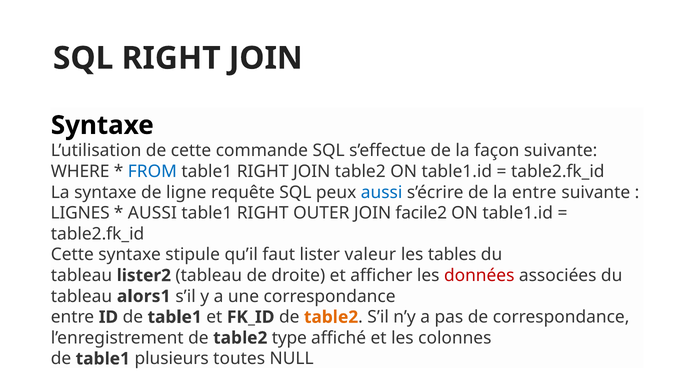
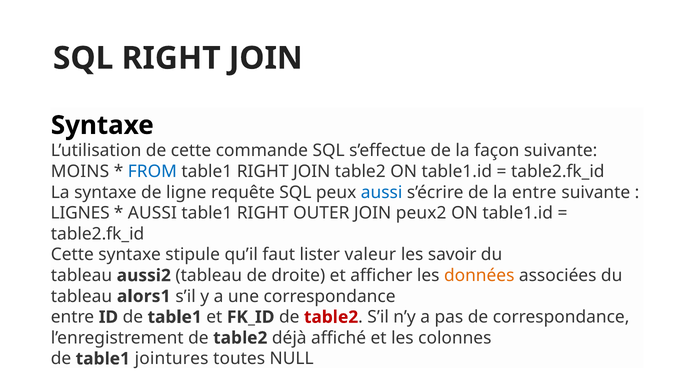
WHERE: WHERE -> MOINS
facile2: facile2 -> peux2
tables: tables -> savoir
lister2: lister2 -> aussi2
données colour: red -> orange
table2 at (331, 317) colour: orange -> red
type: type -> déjà
plusieurs: plusieurs -> jointures
